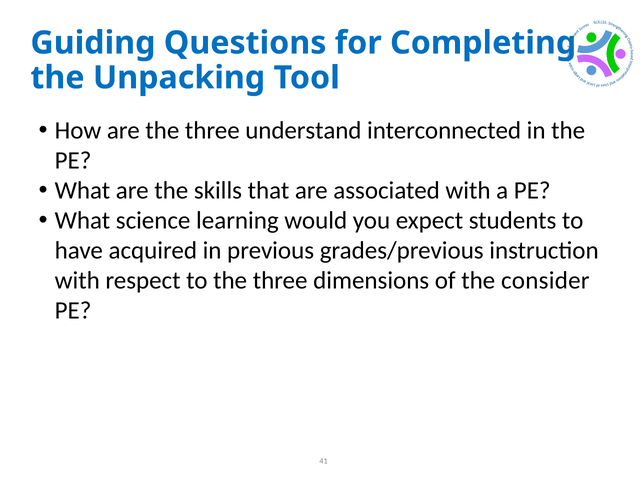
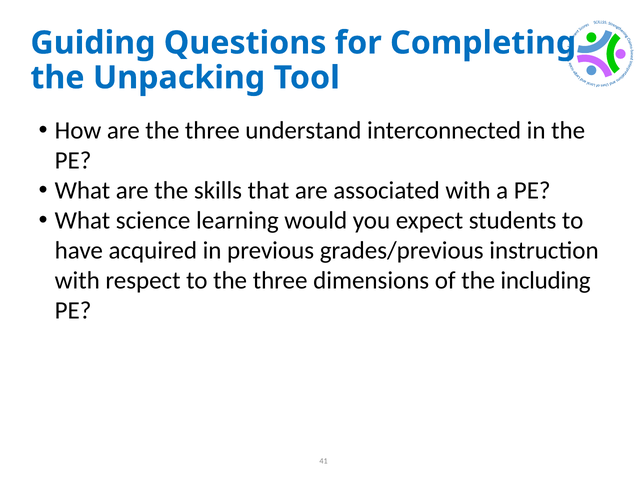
consider: consider -> including
